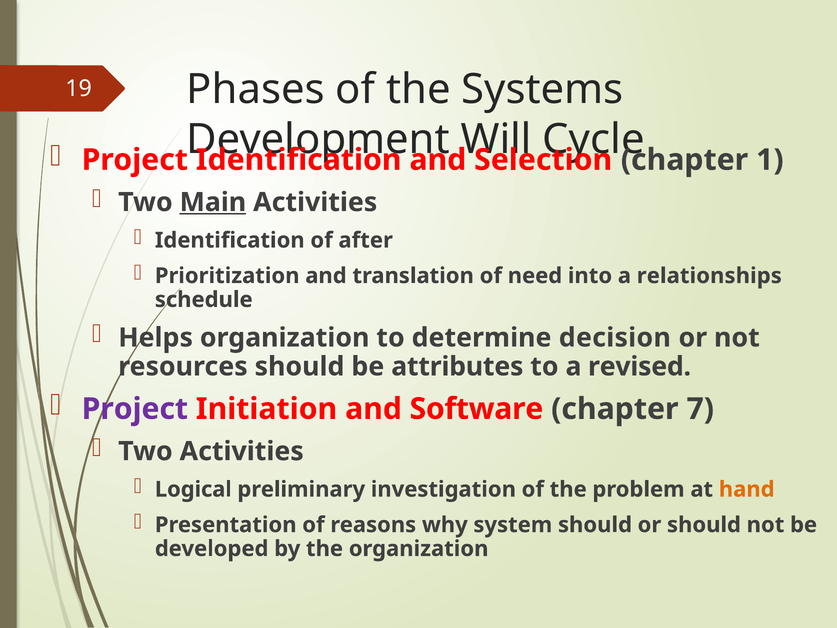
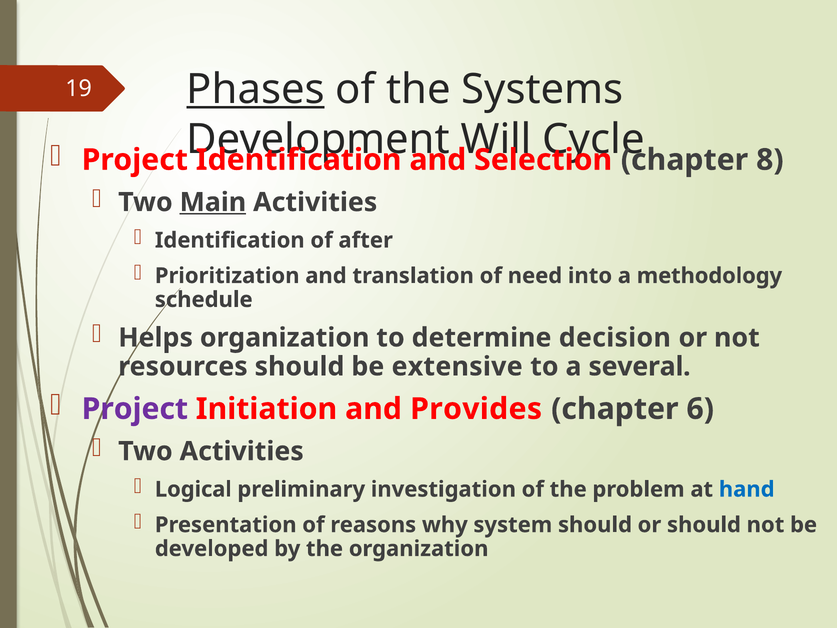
Phases underline: none -> present
1: 1 -> 8
relationships: relationships -> methodology
attributes: attributes -> extensive
revised: revised -> several
Software: Software -> Provides
7: 7 -> 6
hand colour: orange -> blue
